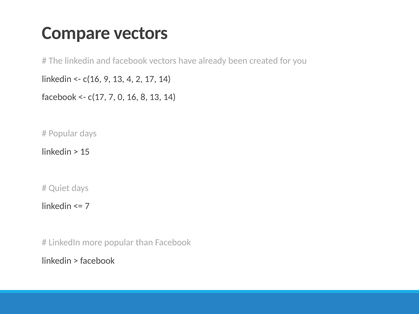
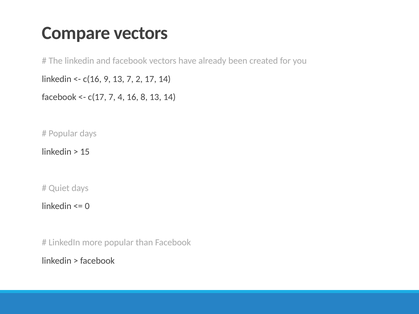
13 4: 4 -> 7
0: 0 -> 4
7 at (87, 206): 7 -> 0
